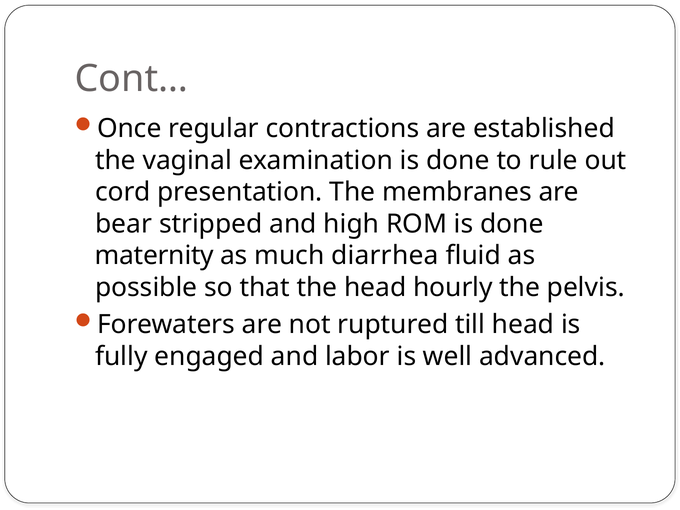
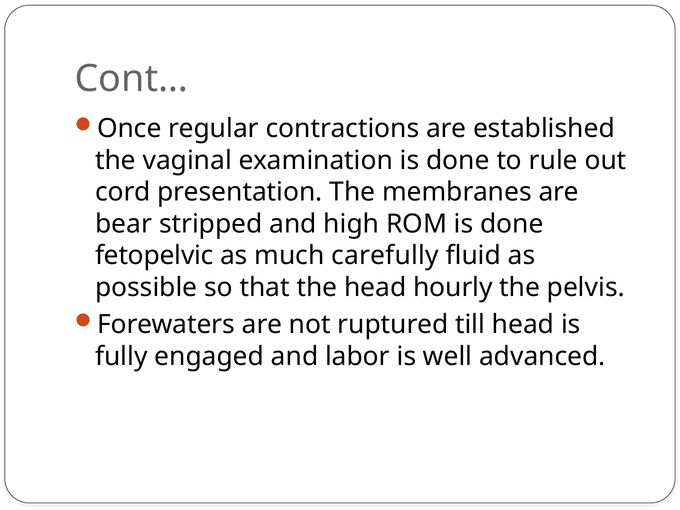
maternity: maternity -> fetopelvic
diarrhea: diarrhea -> carefully
